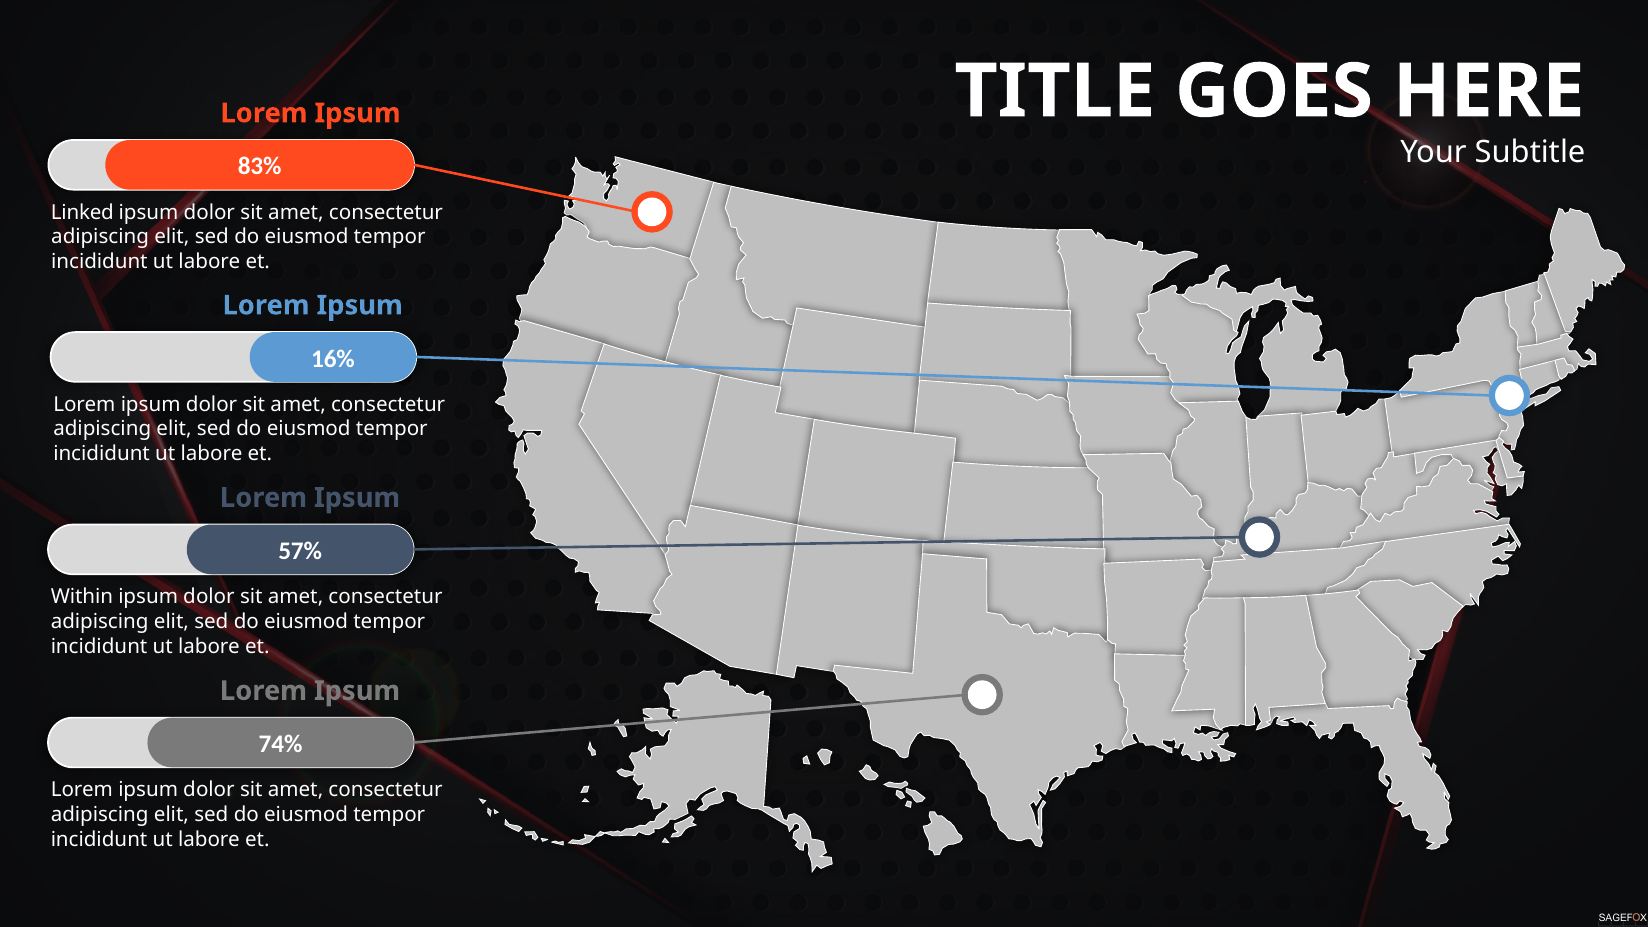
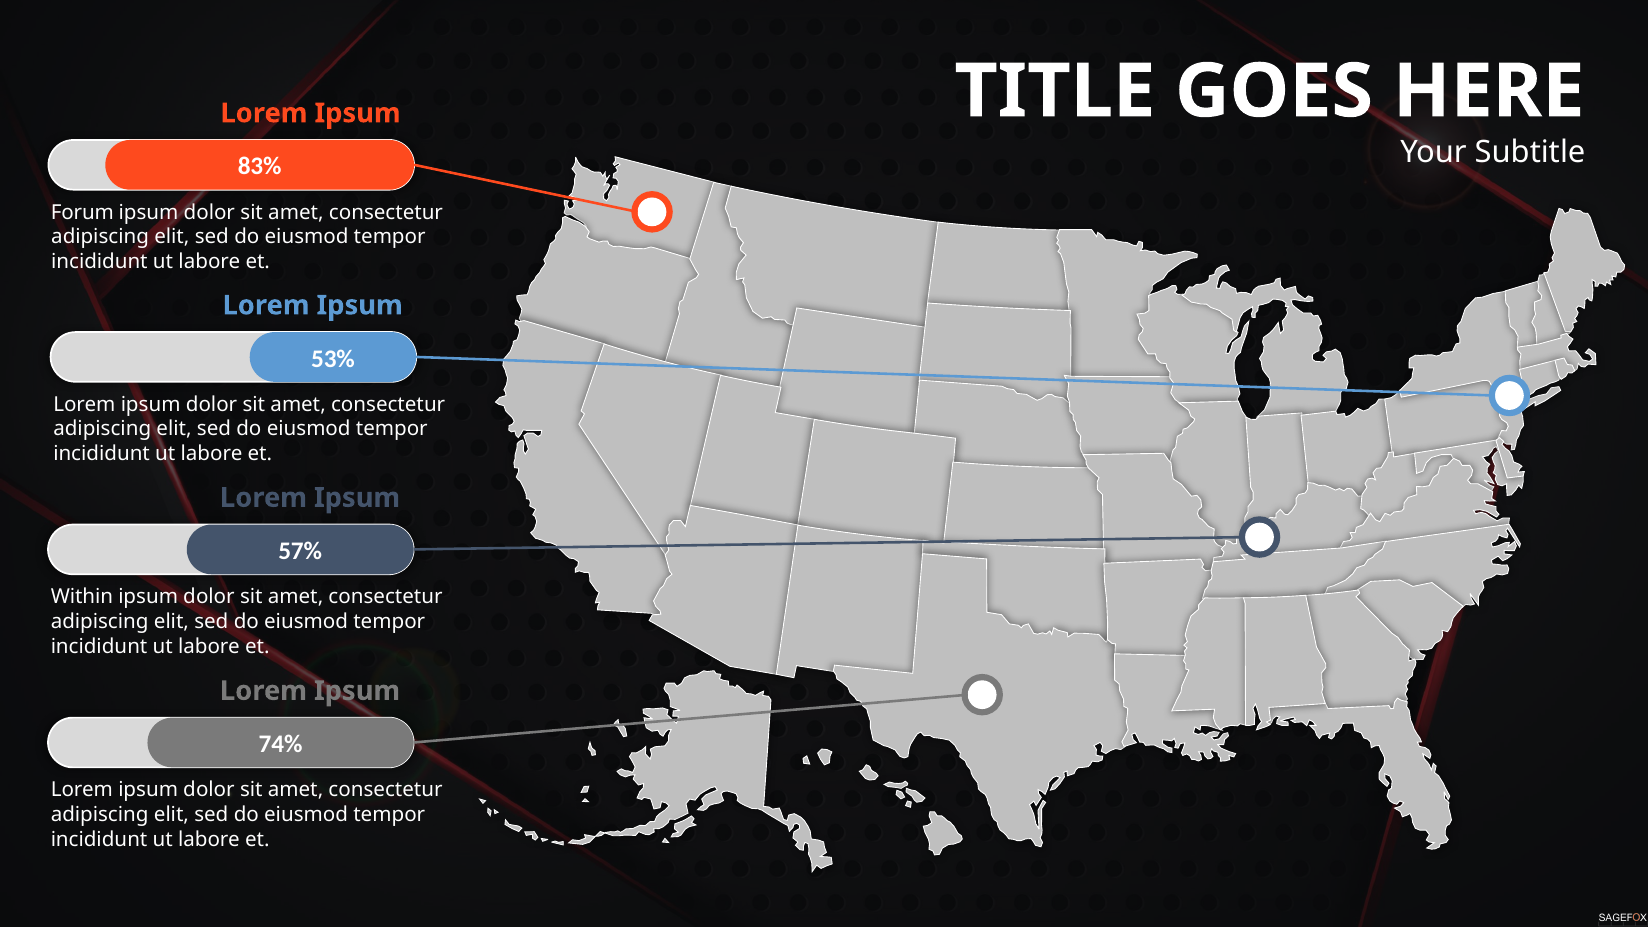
Linked: Linked -> Forum
16%: 16% -> 53%
